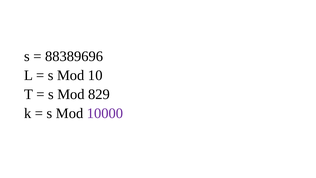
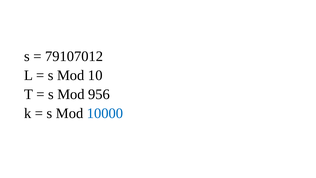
88389696: 88389696 -> 79107012
829: 829 -> 956
10000 colour: purple -> blue
